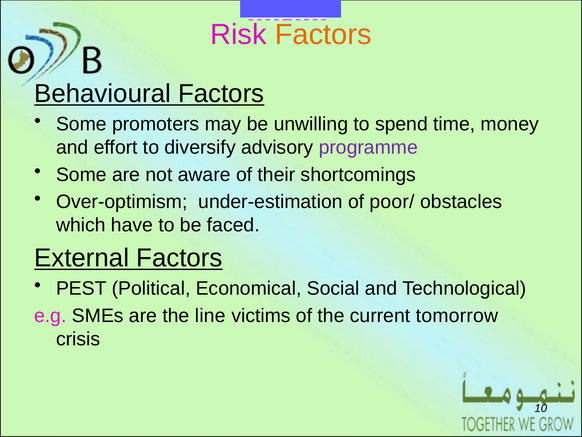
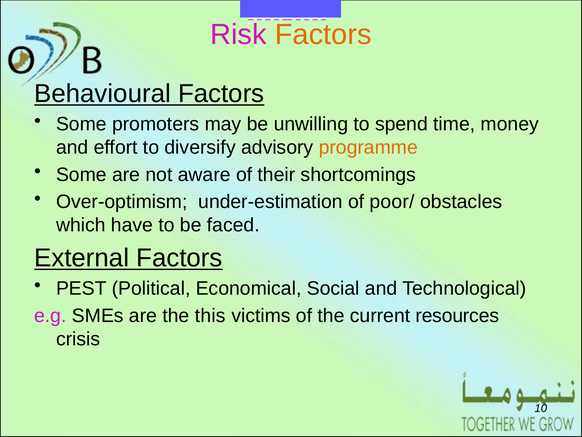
programme colour: purple -> orange
line: line -> this
tomorrow: tomorrow -> resources
